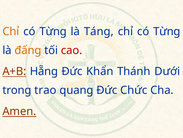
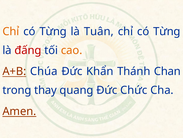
Táng: Táng -> Tuân
đấng colour: orange -> red
cao colour: red -> orange
Hẵng: Hẵng -> Chúa
Dưới: Dưới -> Chan
trao: trao -> thay
